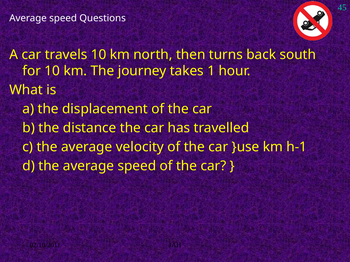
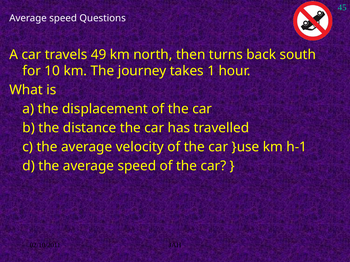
travels 10: 10 -> 49
